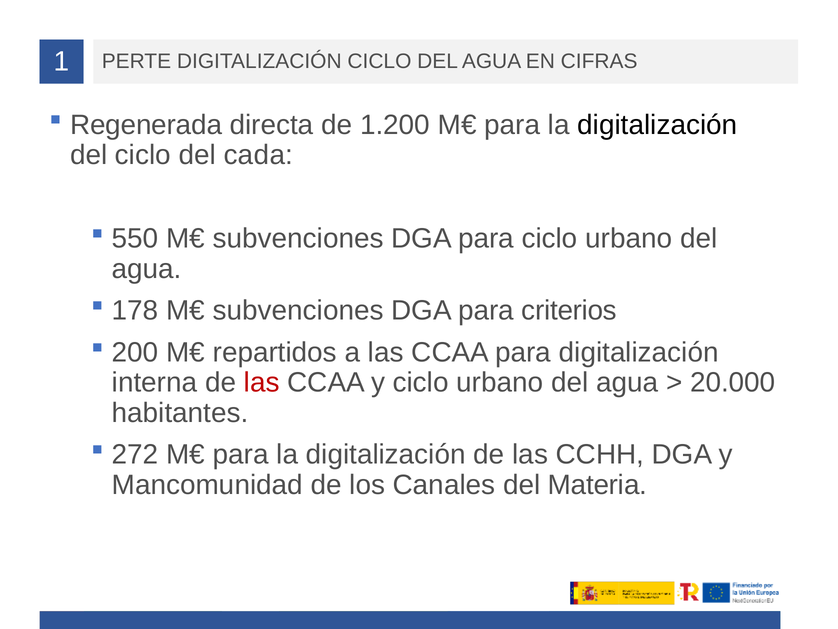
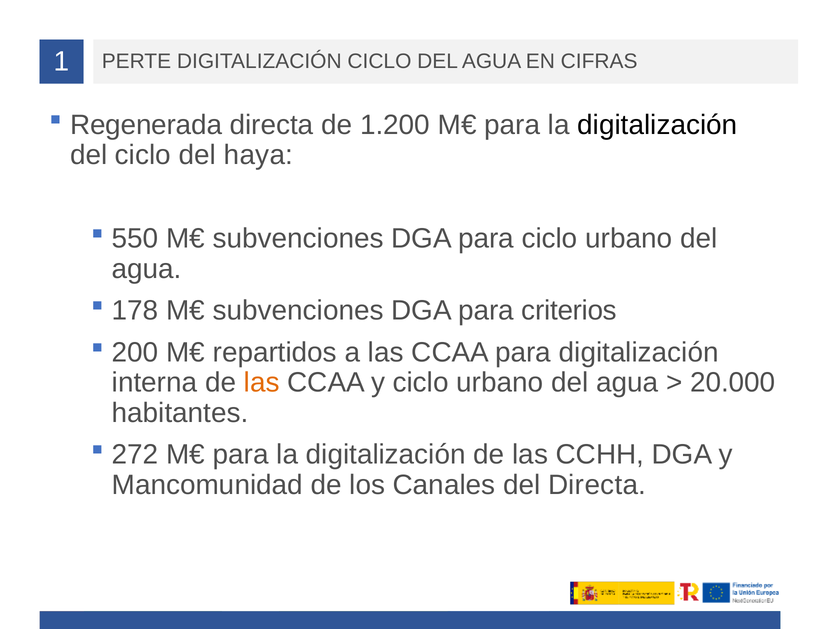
cada: cada -> haya
las at (262, 382) colour: red -> orange
del Materia: Materia -> Directa
